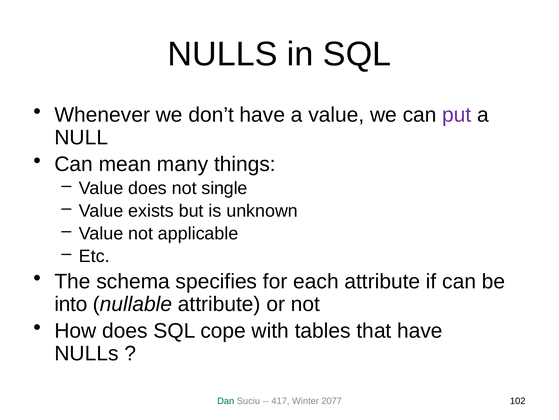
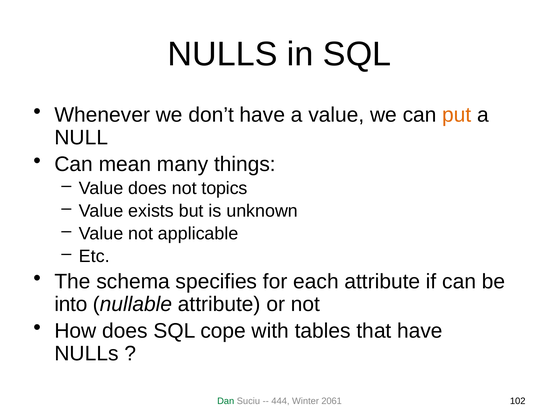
put colour: purple -> orange
single: single -> topics
417: 417 -> 444
2077: 2077 -> 2061
